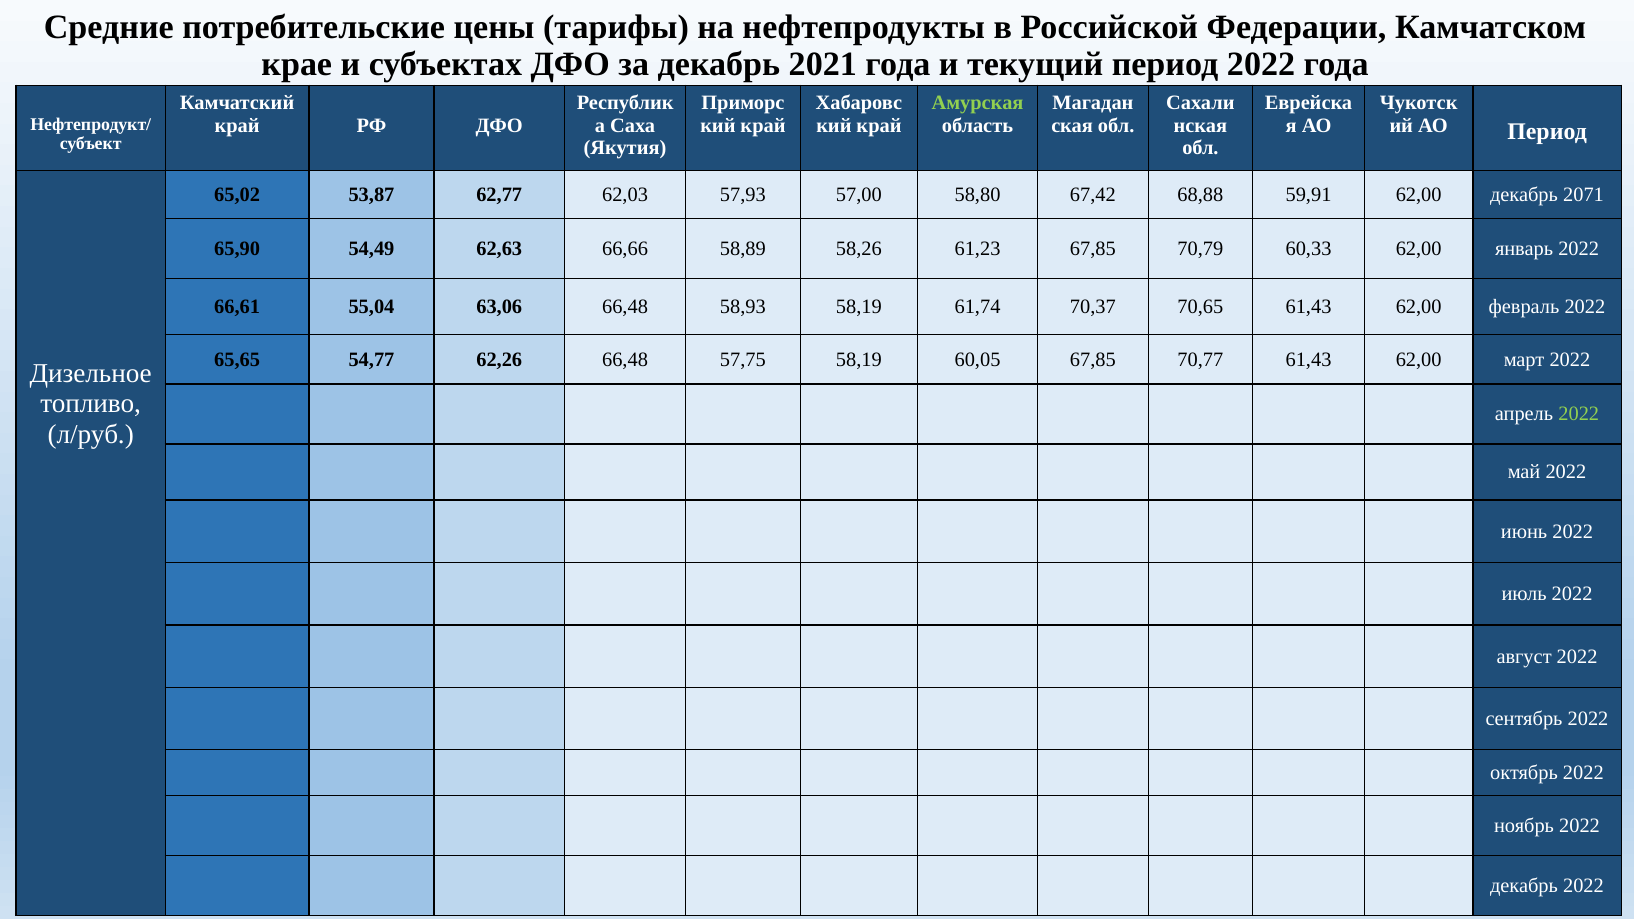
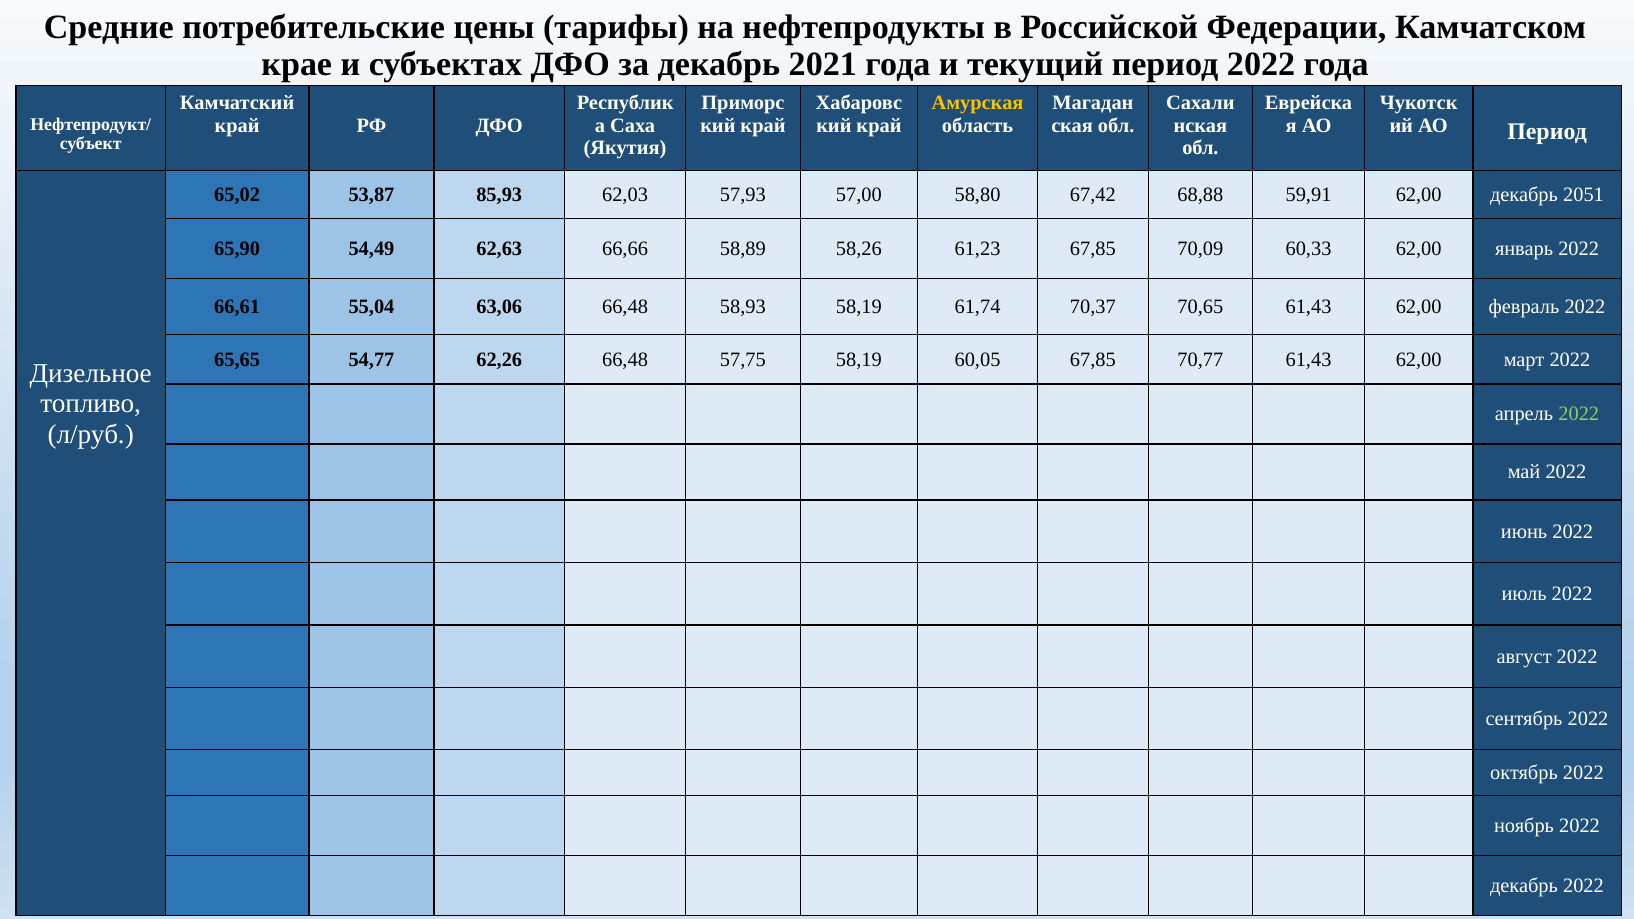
Амурская colour: light green -> yellow
62,77: 62,77 -> 85,93
2071: 2071 -> 2051
70,79: 70,79 -> 70,09
